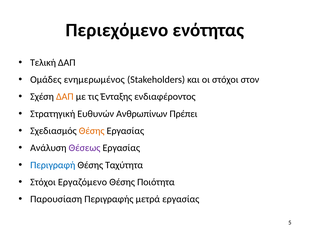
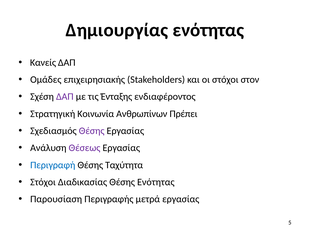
Περιεχόμενο: Περιεχόμενο -> Δημιουργίας
Τελική: Τελική -> Κανείς
ενημερωμένος: ενημερωμένος -> επιχειρησιακής
ΔΑΠ at (65, 97) colour: orange -> purple
Ευθυνών: Ευθυνών -> Κοινωνία
Θέσης at (92, 131) colour: orange -> purple
Εργαζόμενο: Εργαζόμενο -> Διαδικασίας
Θέσης Ποιότητα: Ποιότητα -> Ενότητας
